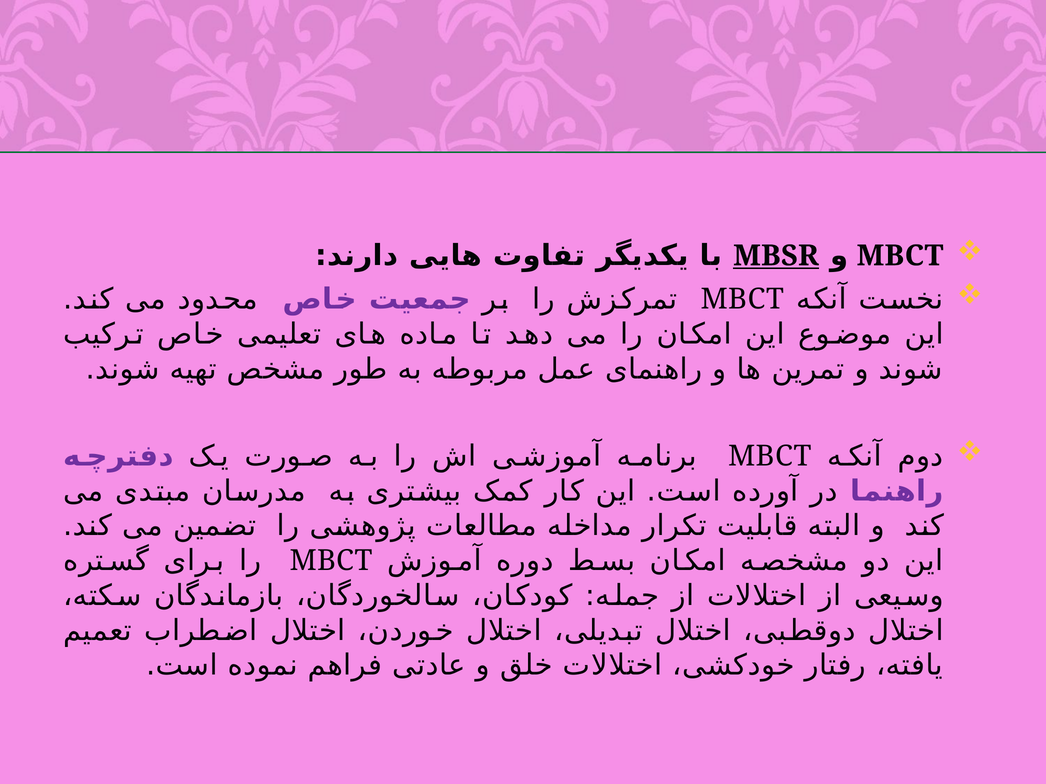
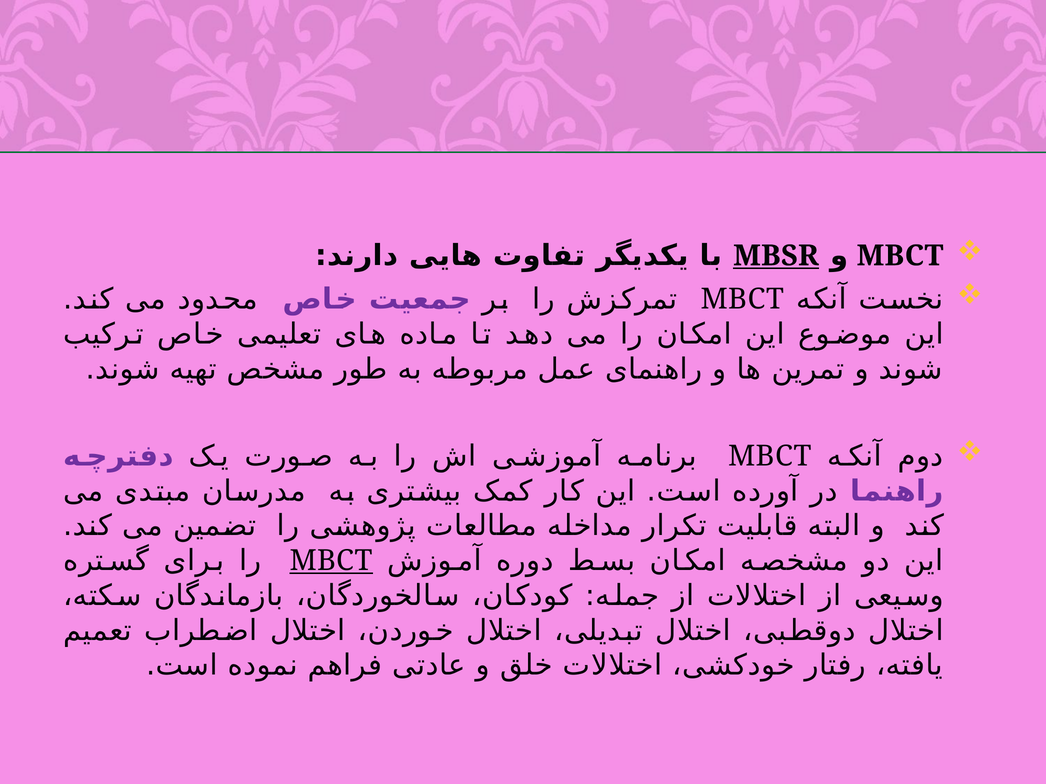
MBCT at (331, 561) underline: none -> present
